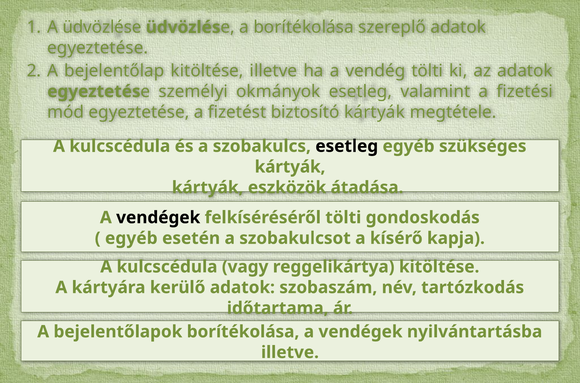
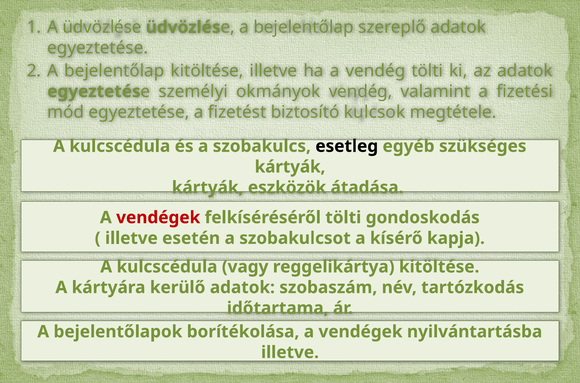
borítékolása at (304, 27): borítékolása -> bejelentőlap
okmányok esetleg: esetleg -> vendég
biztosító kártyák: kártyák -> kulcsok
vendégek at (158, 217) colour: black -> red
egyéb at (131, 238): egyéb -> illetve
